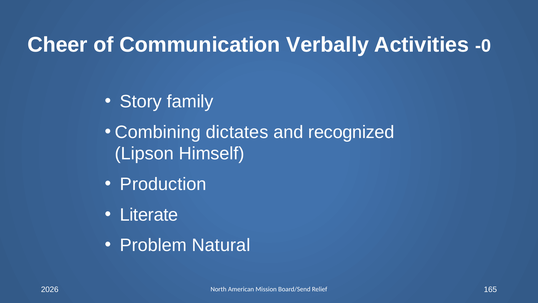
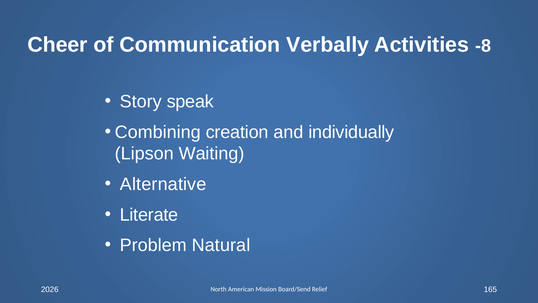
-0: -0 -> -8
family: family -> speak
dictates: dictates -> creation
recognized: recognized -> individually
Himself: Himself -> Waiting
Production: Production -> Alternative
